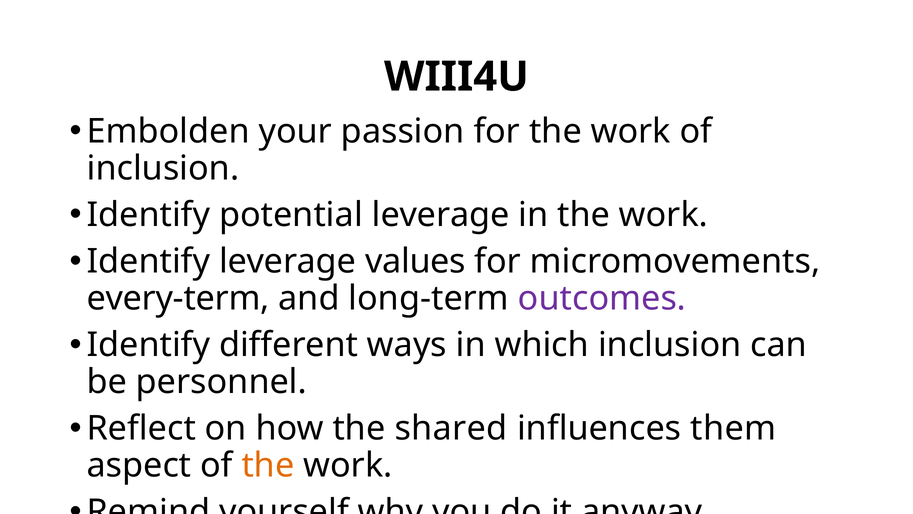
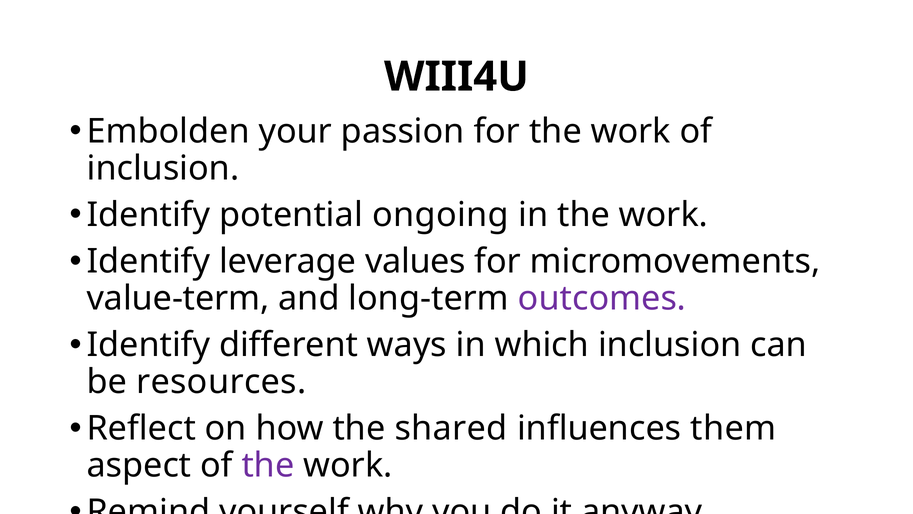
potential leverage: leverage -> ongoing
every-term: every-term -> value-term
personnel: personnel -> resources
the at (268, 465) colour: orange -> purple
